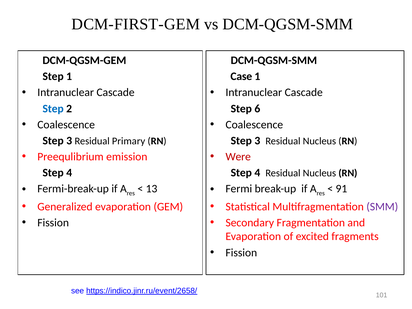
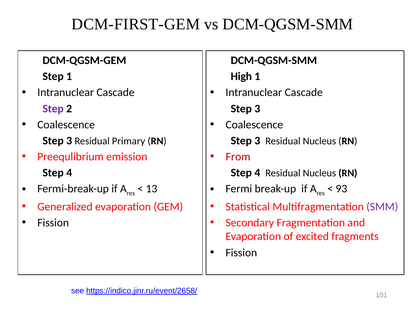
Case: Case -> High
Step at (53, 109) colour: blue -> purple
6 at (257, 109): 6 -> 3
Were: Were -> From
91: 91 -> 93
